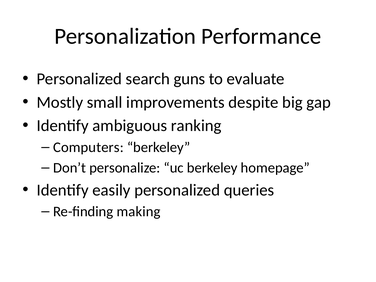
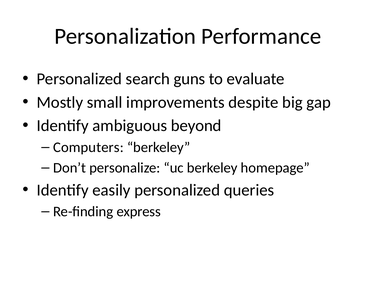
ranking: ranking -> beyond
making: making -> express
